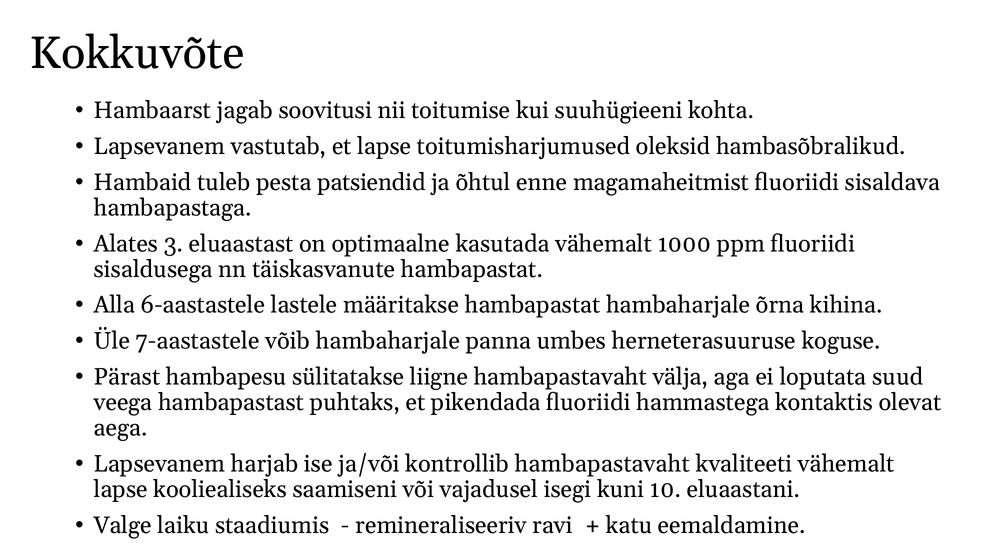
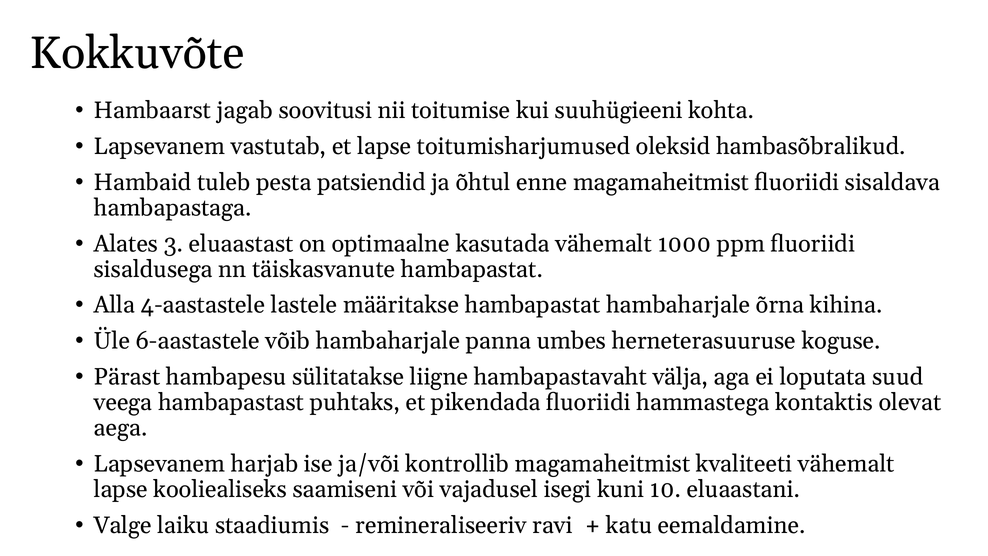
6-aastastele: 6-aastastele -> 4-aastastele
7-aastastele: 7-aastastele -> 6-aastastele
kontrollib hambapastavaht: hambapastavaht -> magamaheitmist
